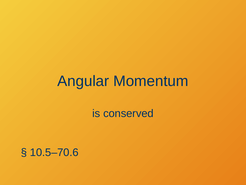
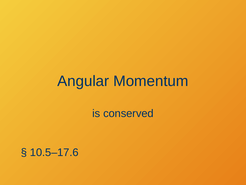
10.5–70.6: 10.5–70.6 -> 10.5–17.6
